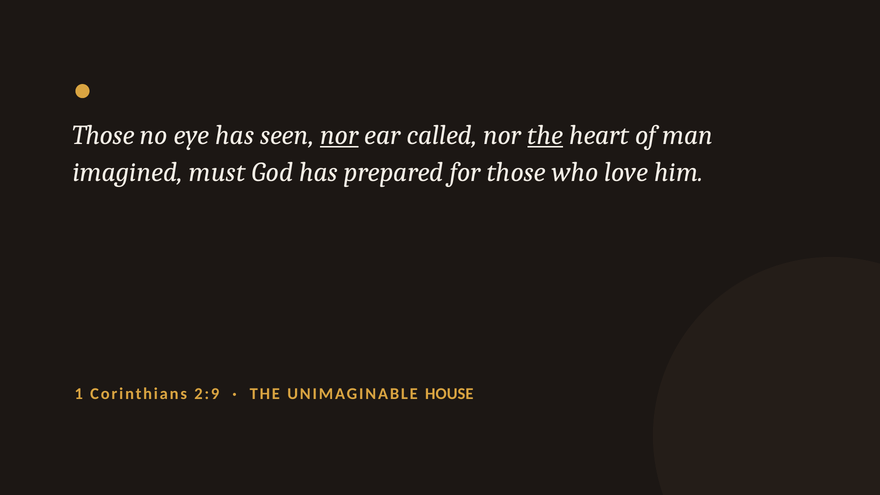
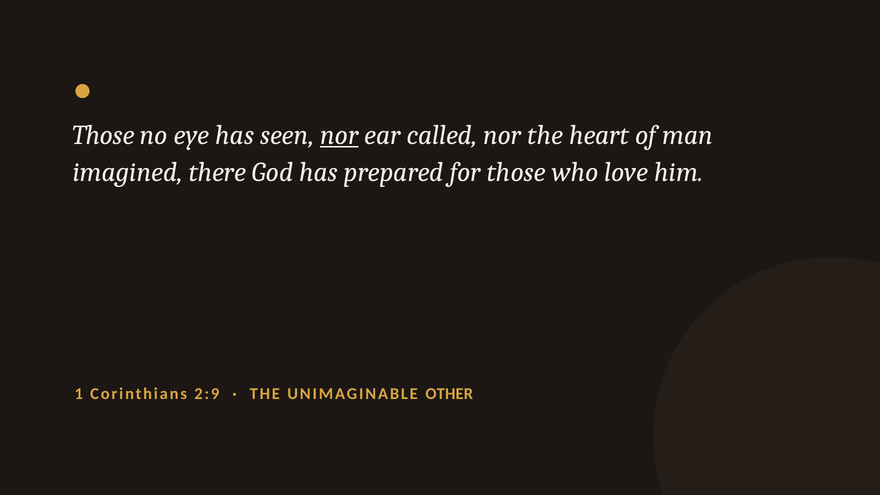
the at (545, 135) underline: present -> none
must: must -> there
HOUSE: HOUSE -> OTHER
